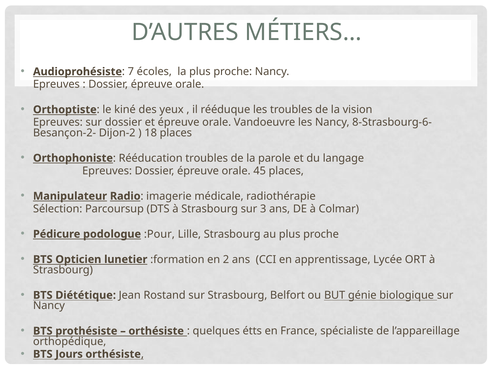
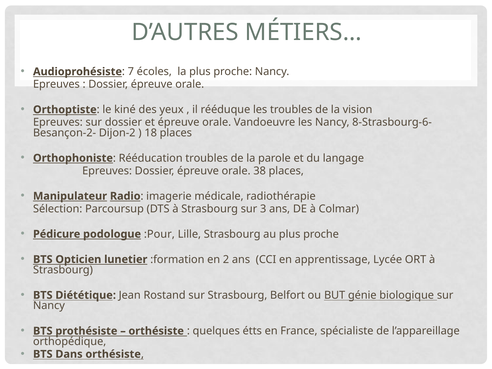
45: 45 -> 38
Jours: Jours -> Dans
